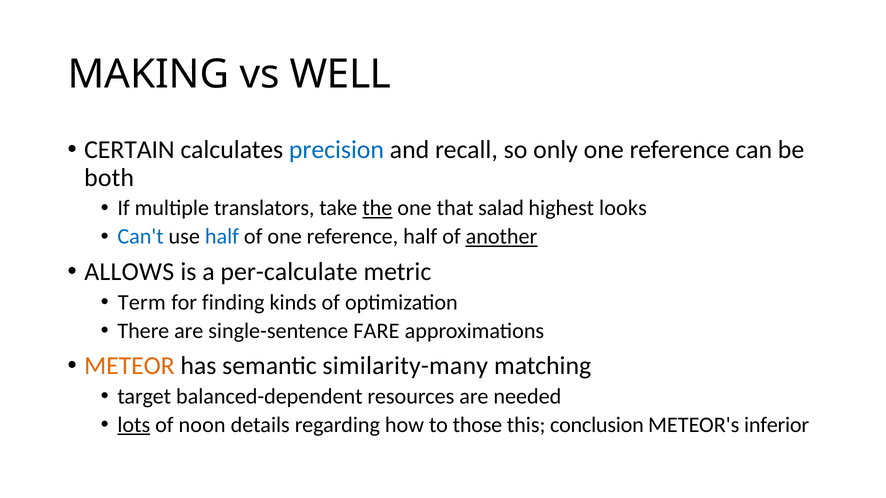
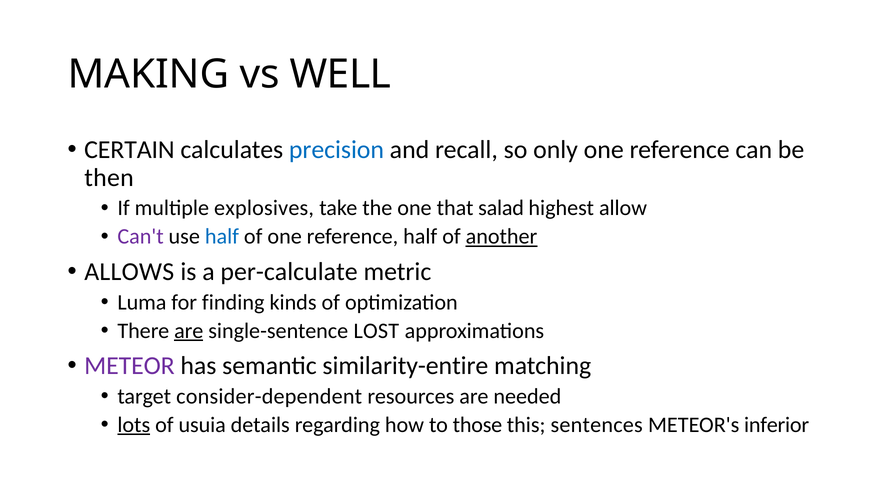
both: both -> then
translators: translators -> explosives
the underline: present -> none
looks: looks -> allow
Can't colour: blue -> purple
Term: Term -> Luma
are at (189, 331) underline: none -> present
FARE: FARE -> LOST
METEOR colour: orange -> purple
similarity-many: similarity-many -> similarity-entire
balanced-dependent: balanced-dependent -> consider-dependent
noon: noon -> usuia
conclusion: conclusion -> sentences
